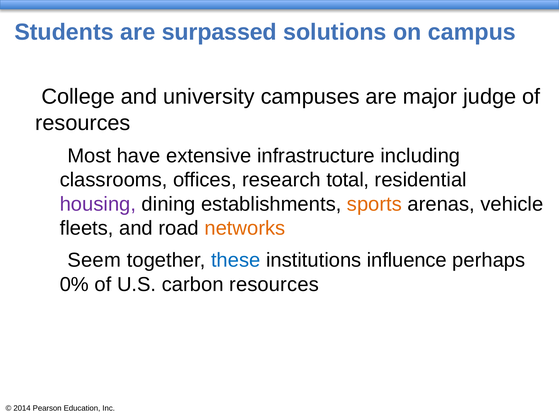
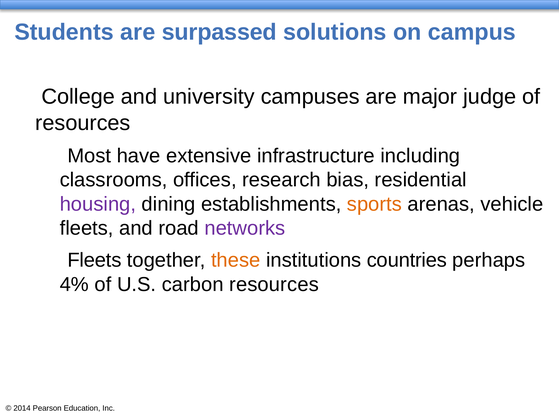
total: total -> bias
networks colour: orange -> purple
Seem at (94, 260): Seem -> Fleets
these colour: blue -> orange
influence: influence -> countries
0%: 0% -> 4%
